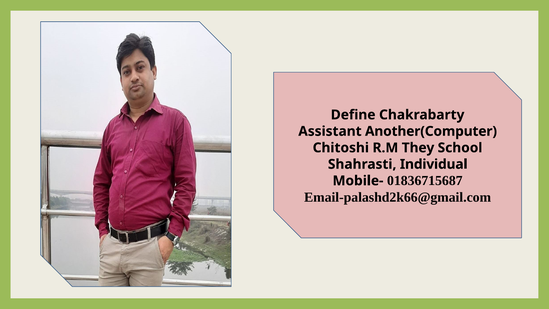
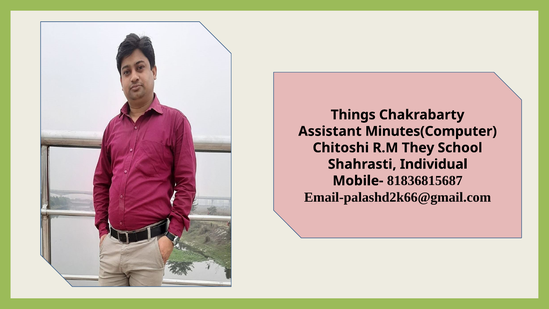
Define: Define -> Things
Another(Computer: Another(Computer -> Minutes(Computer
01836715687: 01836715687 -> 81836815687
